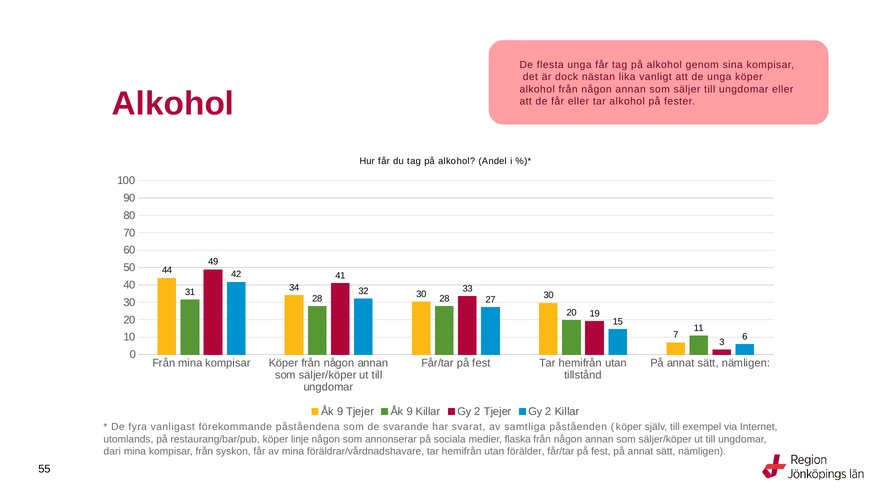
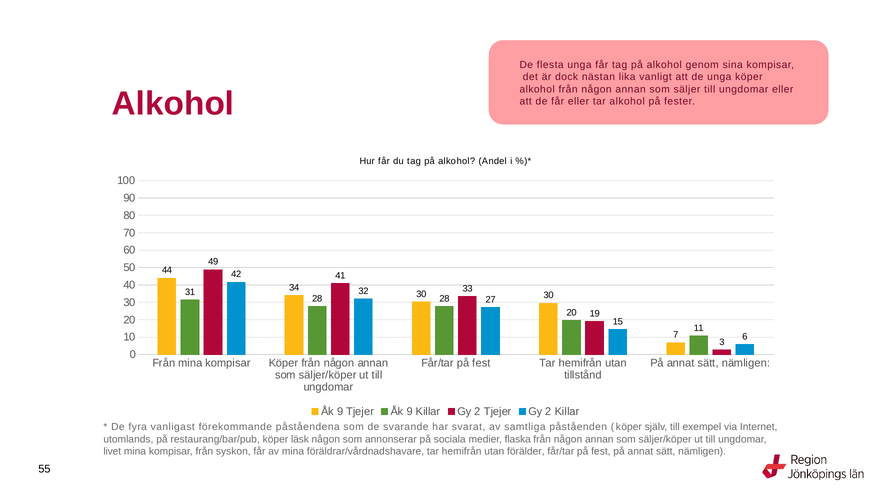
linje: linje -> läsk
dari: dari -> livet
